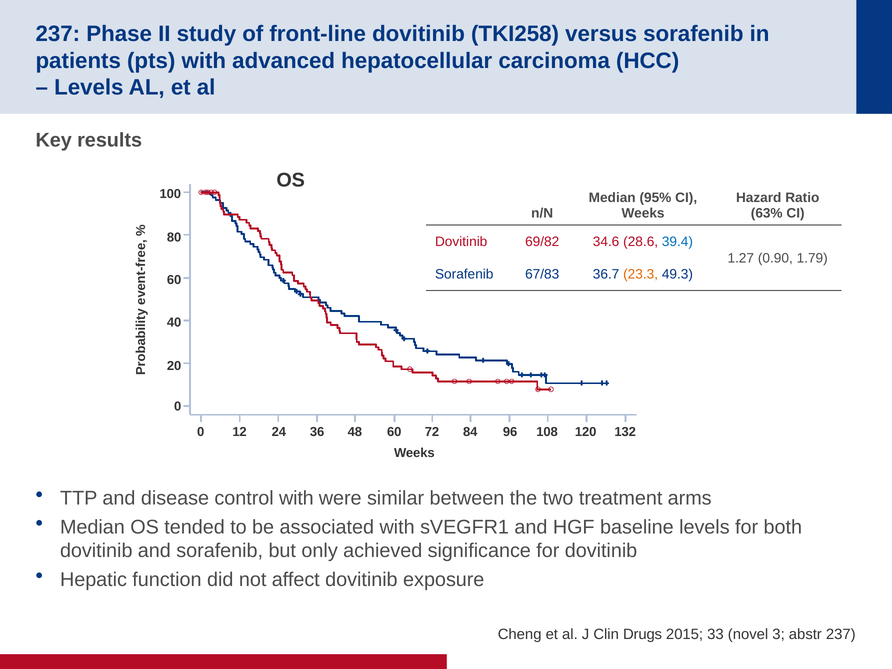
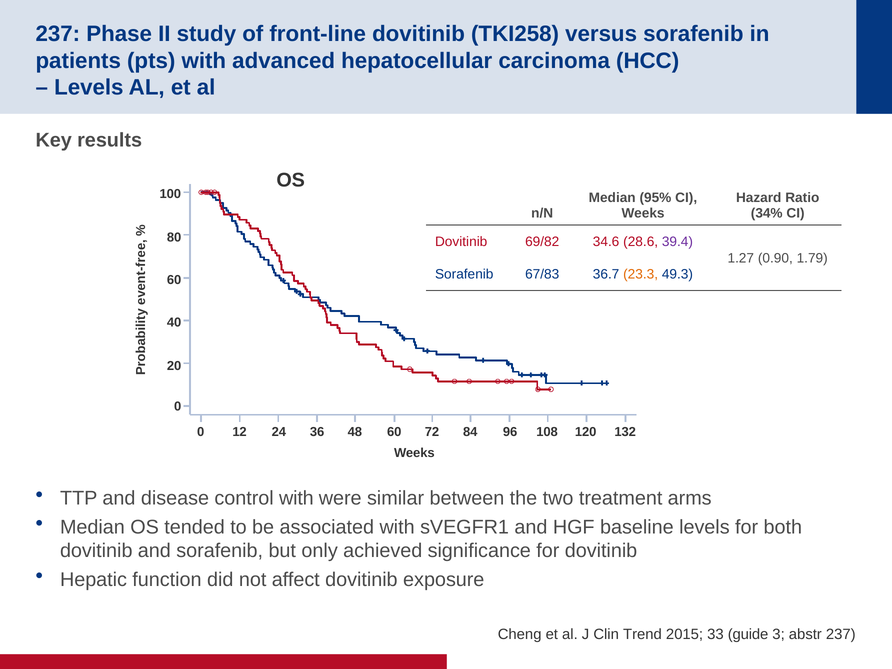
63%: 63% -> 34%
39.4 colour: blue -> purple
Drugs: Drugs -> Trend
novel: novel -> guide
